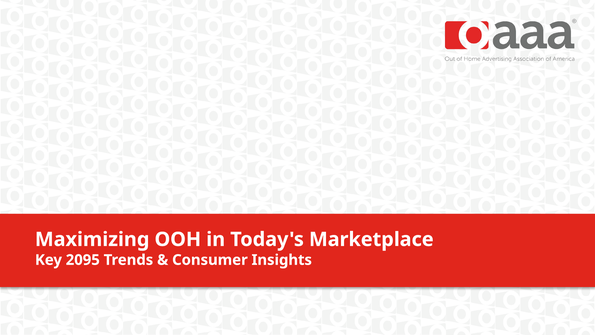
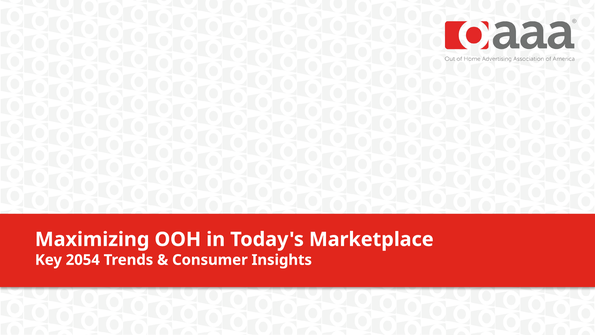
2095: 2095 -> 2054
